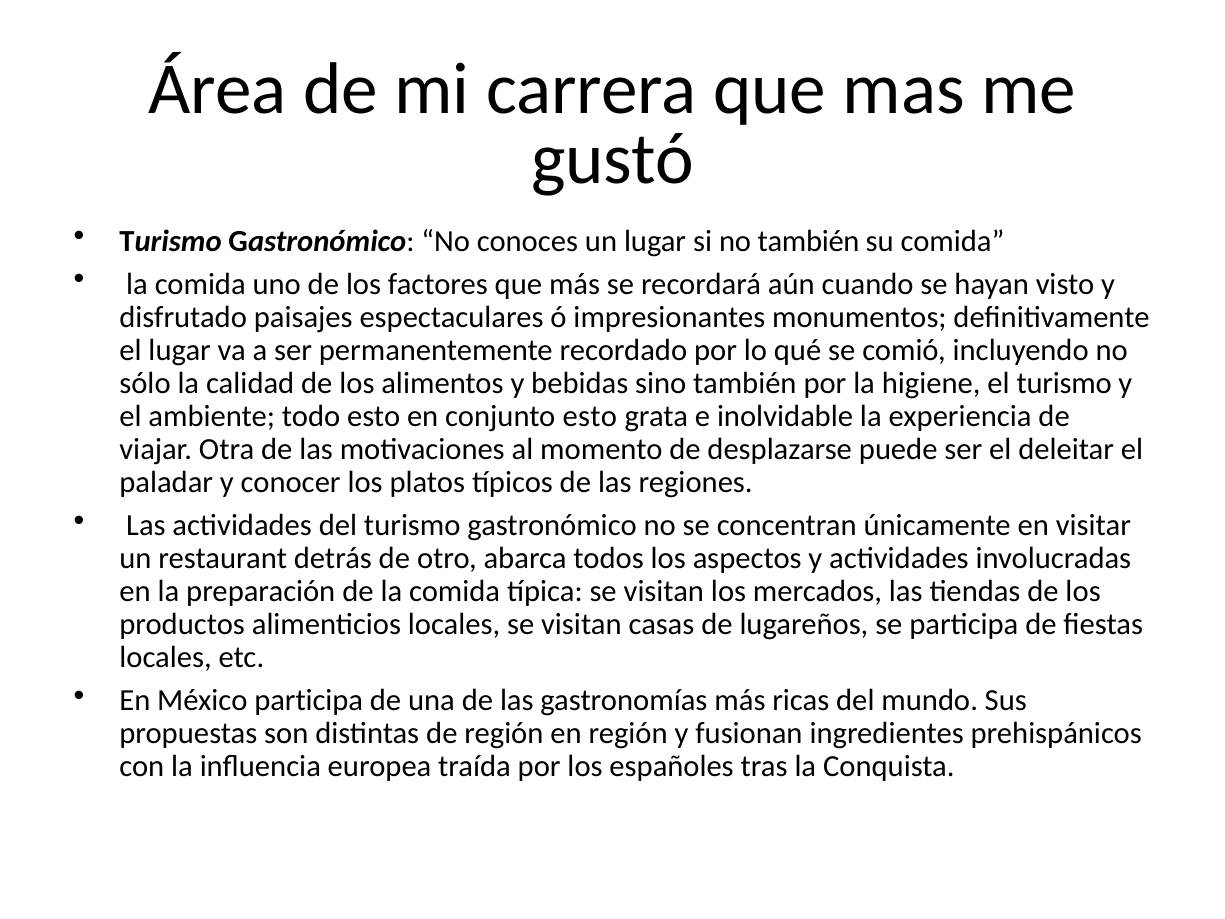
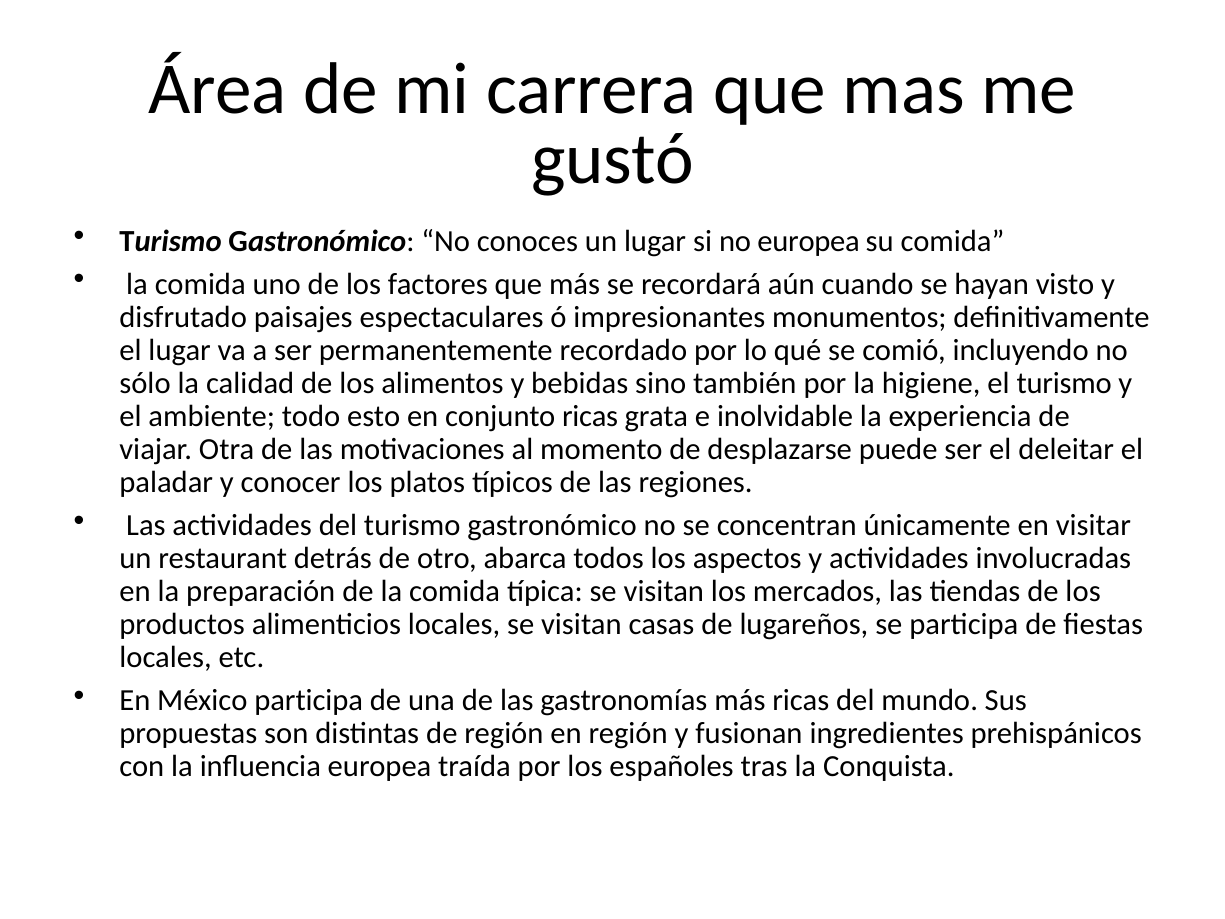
no también: también -> europea
conjunto esto: esto -> ricas
